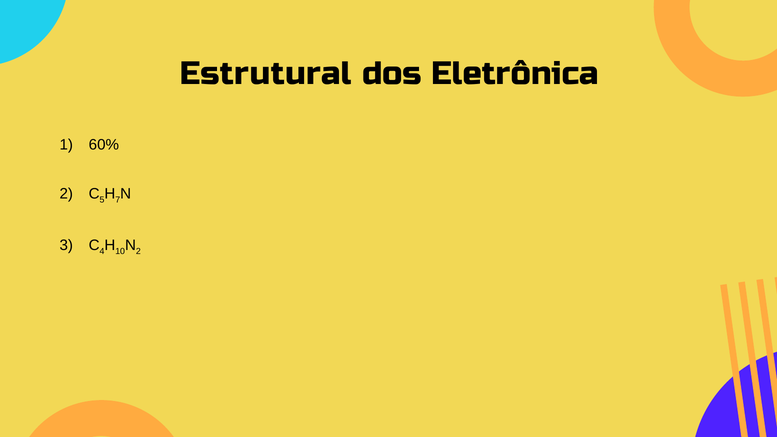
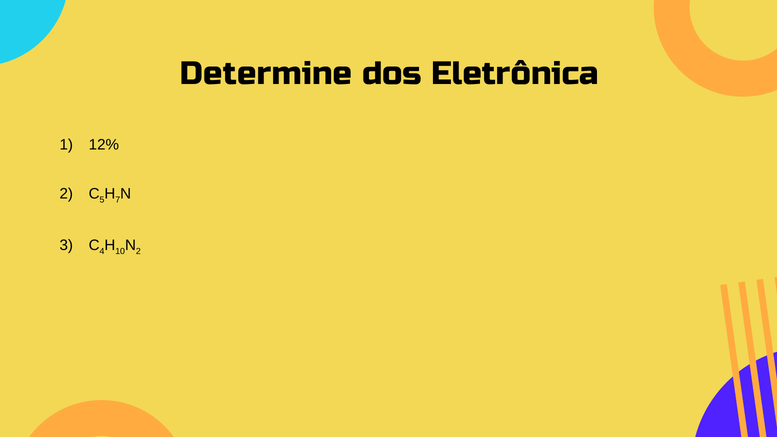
Estrutural: Estrutural -> Determine
60%: 60% -> 12%
